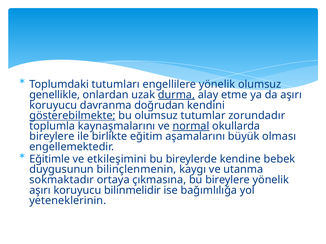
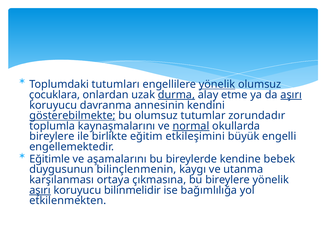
yönelik at (217, 85) underline: none -> present
genellikle: genellikle -> çocuklara
aşırı at (291, 95) underline: none -> present
doğrudan: doğrudan -> annesinin
aşamalarını: aşamalarını -> etkileşimini
olması: olması -> engelli
etkileşimini: etkileşimini -> aşamalarını
sokmaktadır: sokmaktadır -> karşılanması
aşırı at (40, 191) underline: none -> present
yeteneklerinin: yeteneklerinin -> etkilenmekten
